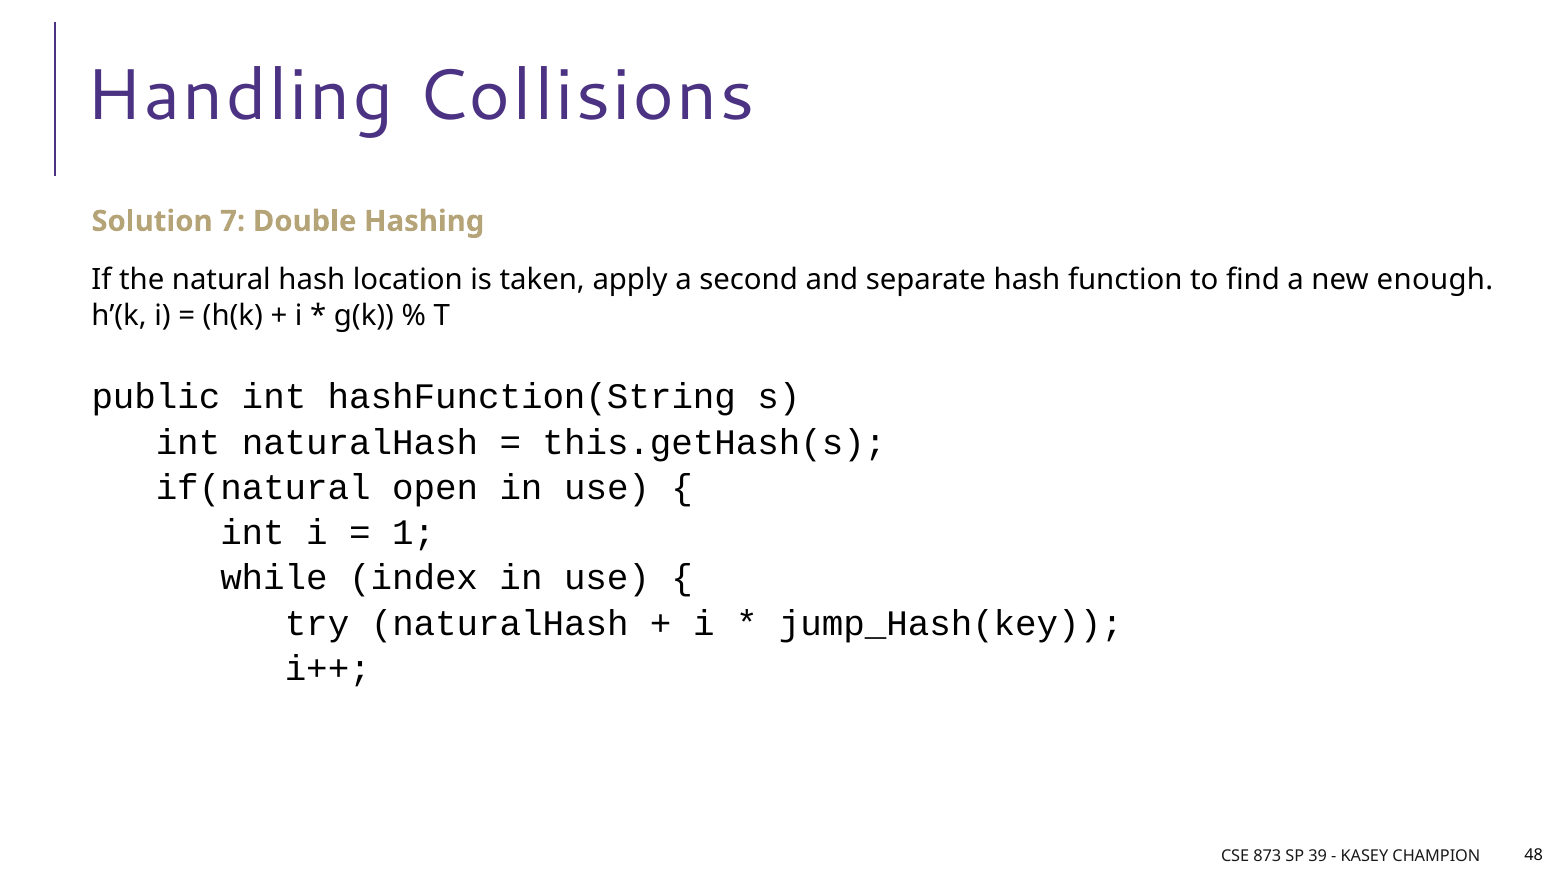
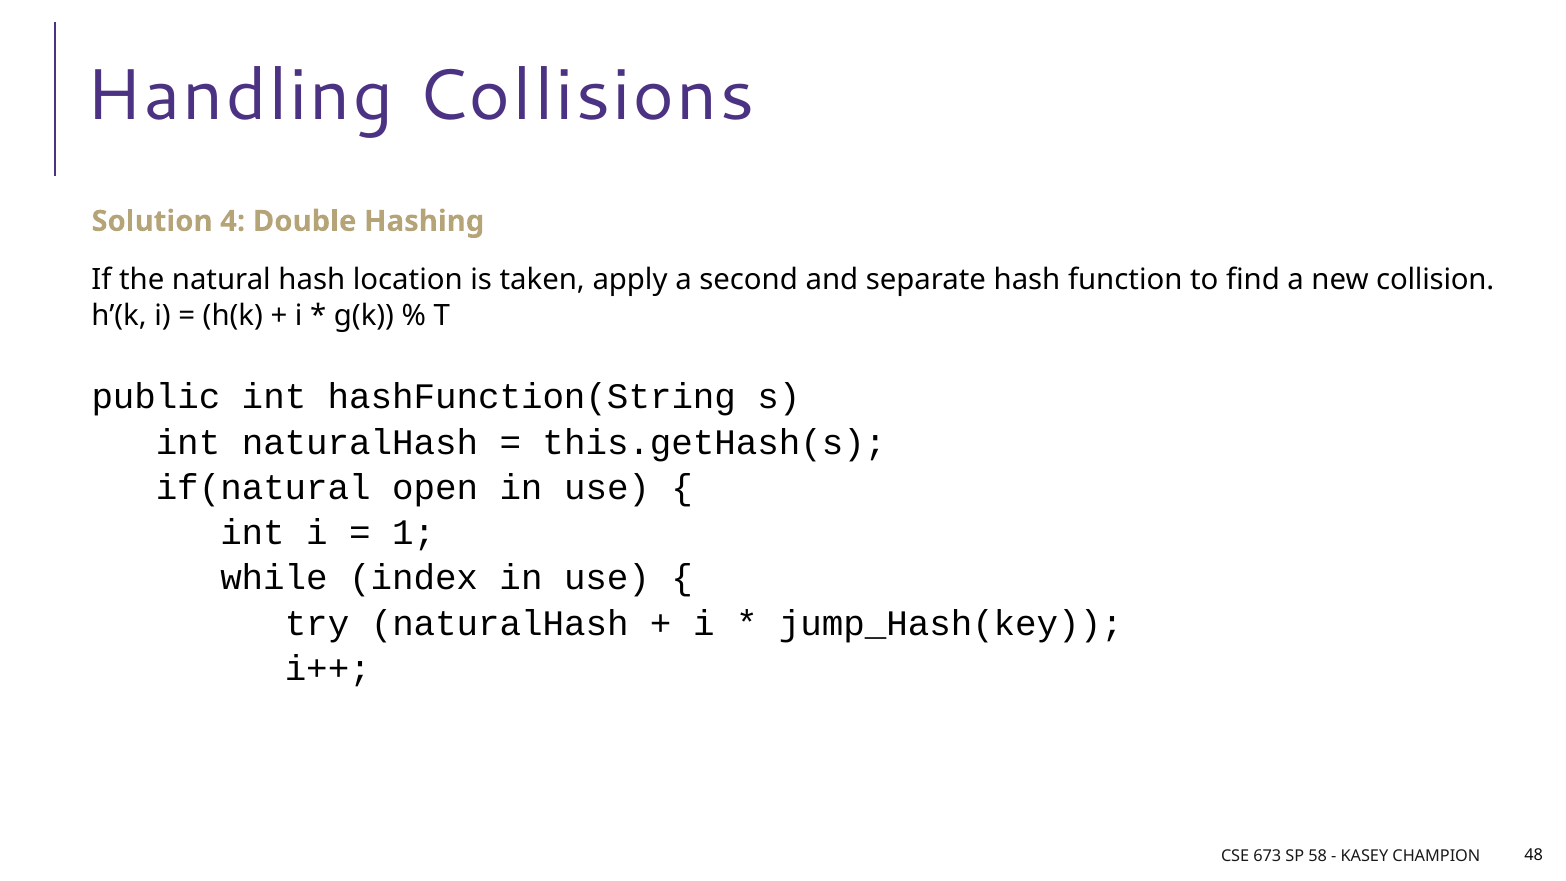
7: 7 -> 4
enough: enough -> collision
873: 873 -> 673
39: 39 -> 58
